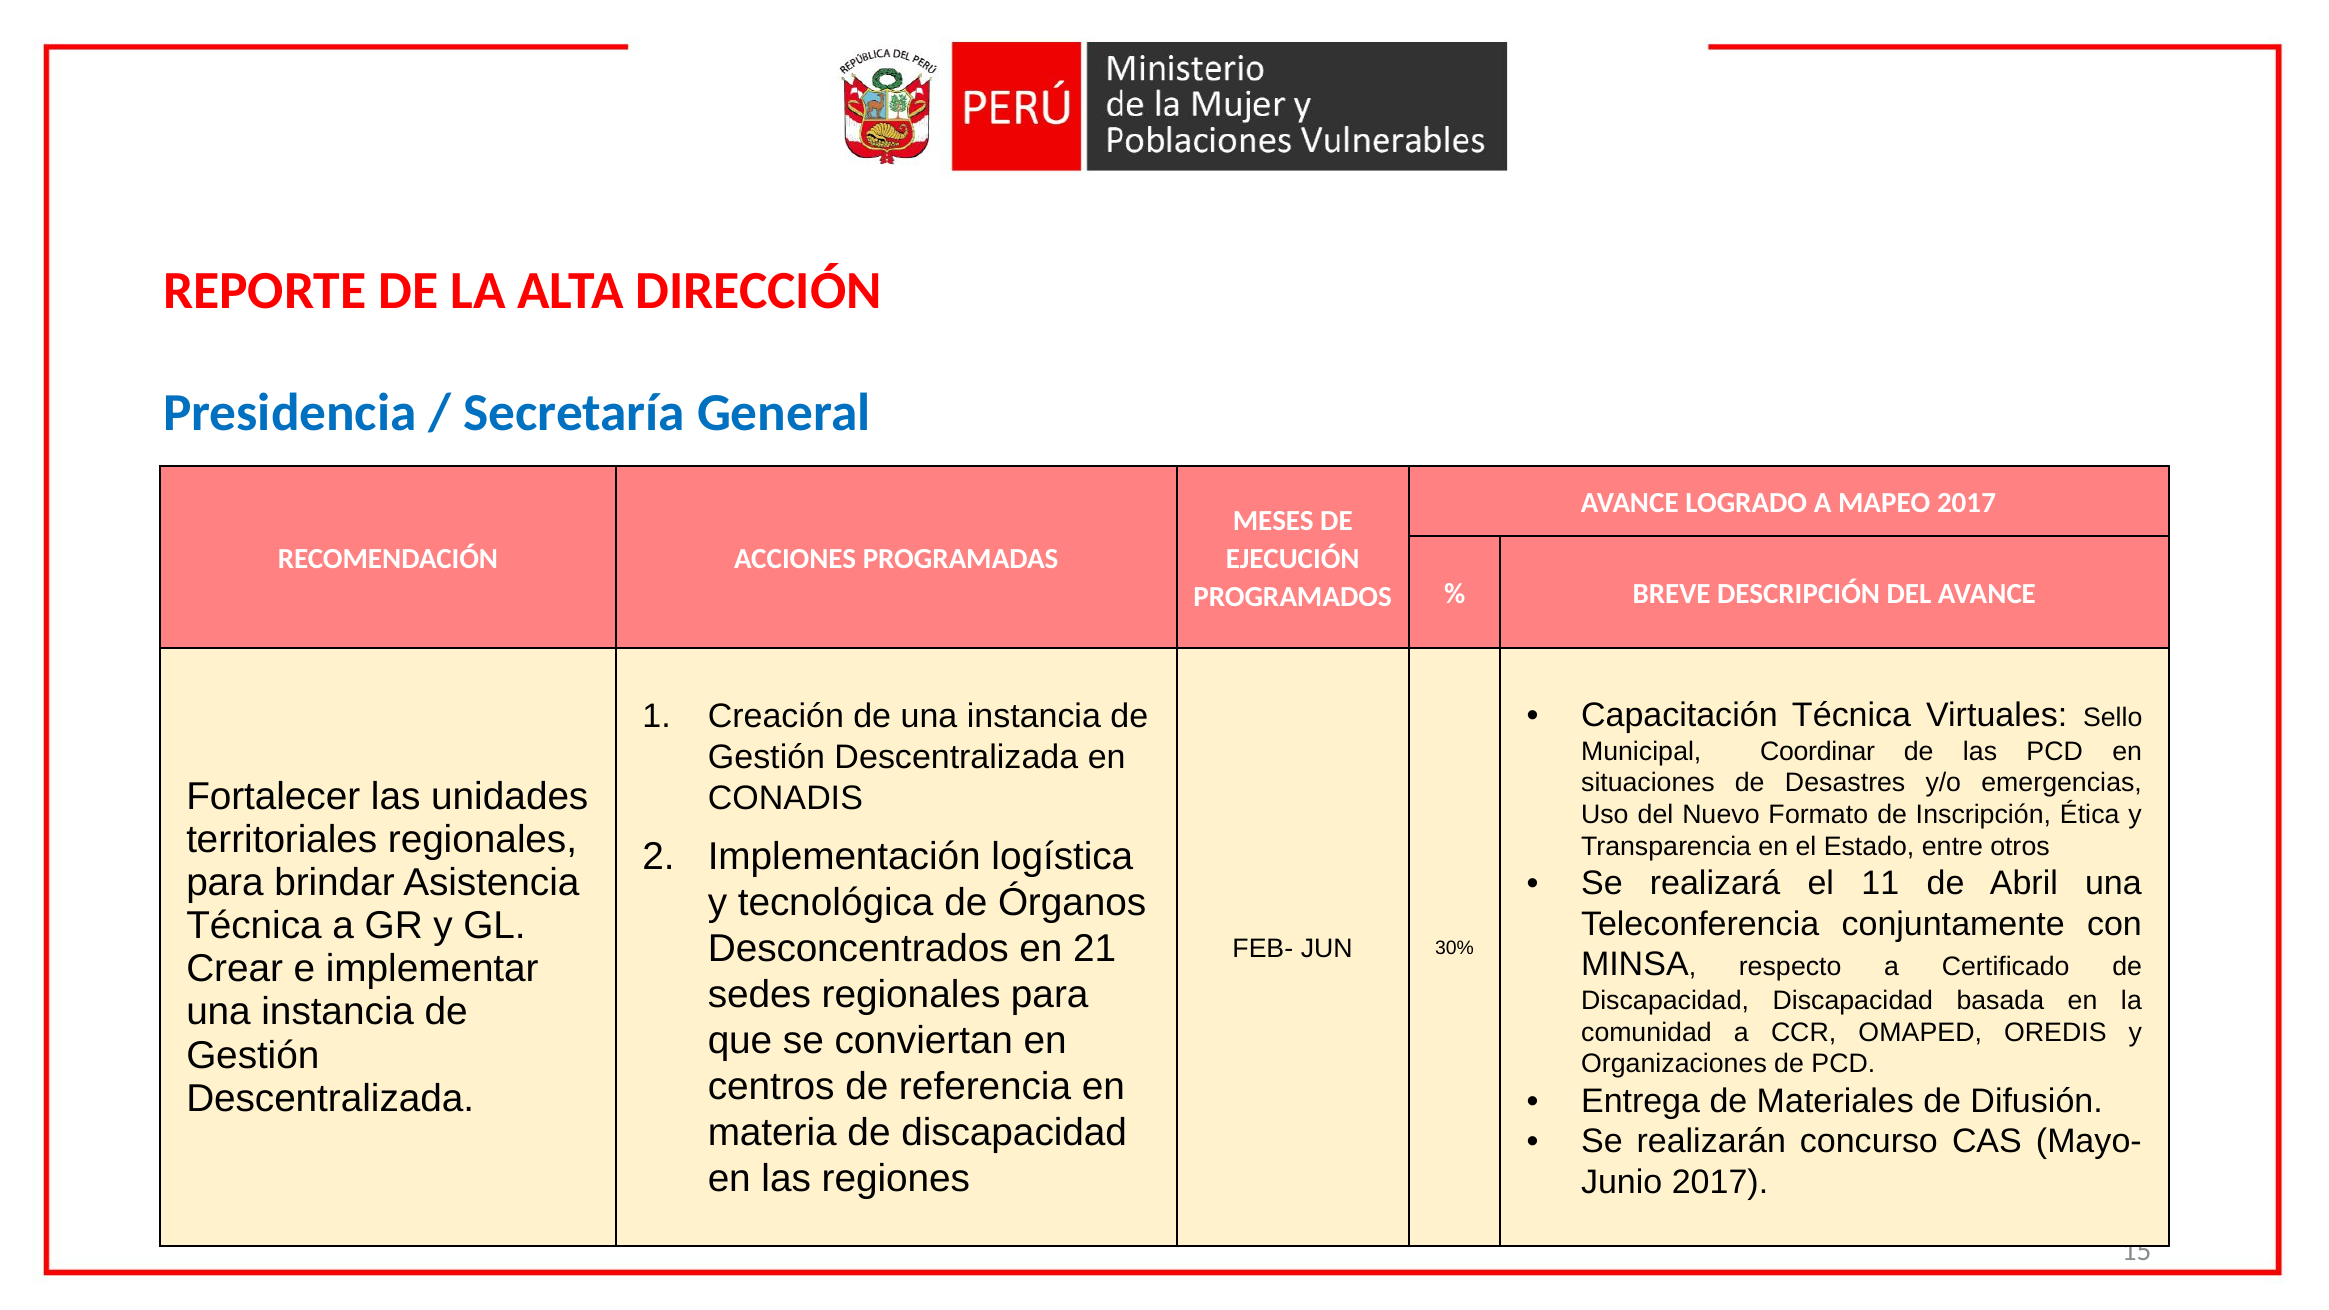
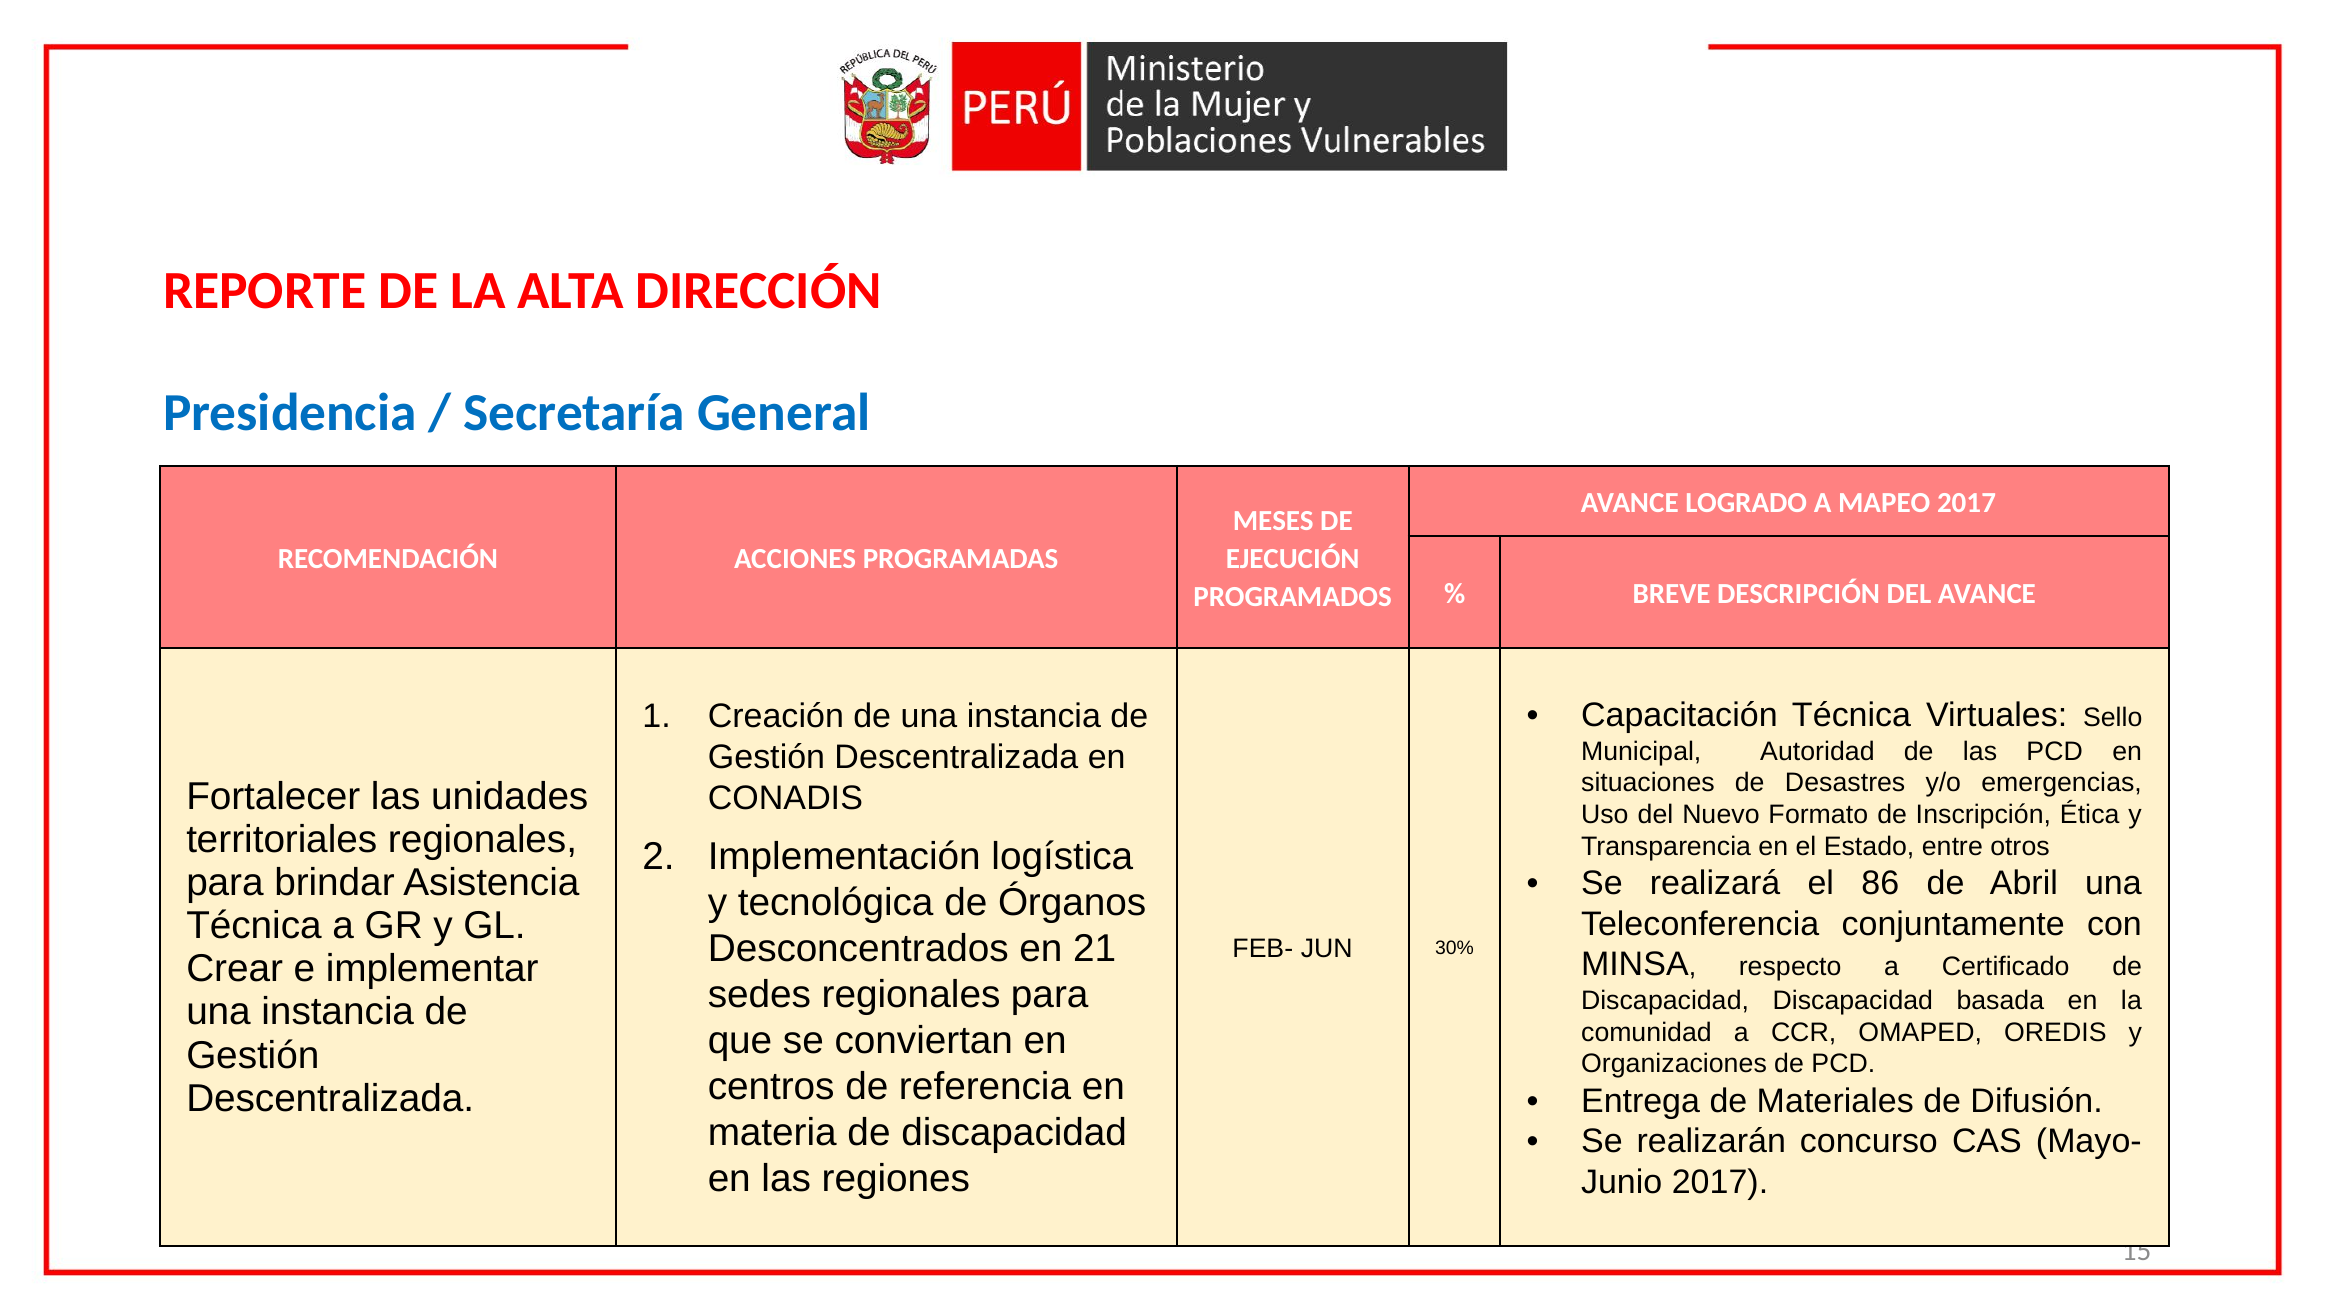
Coordinar: Coordinar -> Autoridad
11: 11 -> 86
